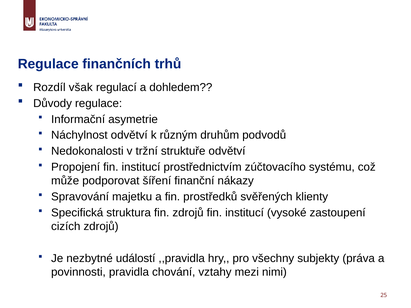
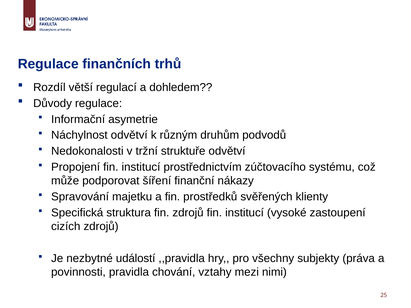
však: však -> větší
